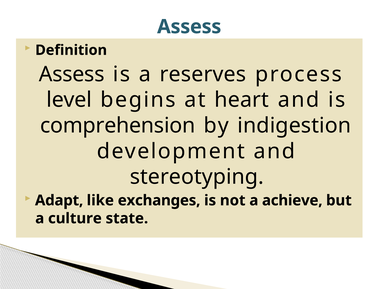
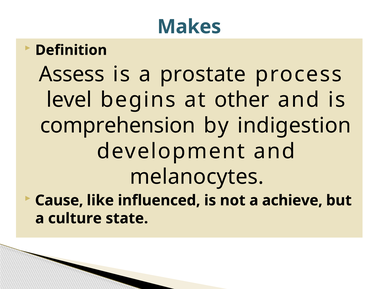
Assess at (189, 27): Assess -> Makes
reserves: reserves -> prostate
heart: heart -> other
stereotyping: stereotyping -> melanocytes
Adapt: Adapt -> Cause
exchanges: exchanges -> influenced
